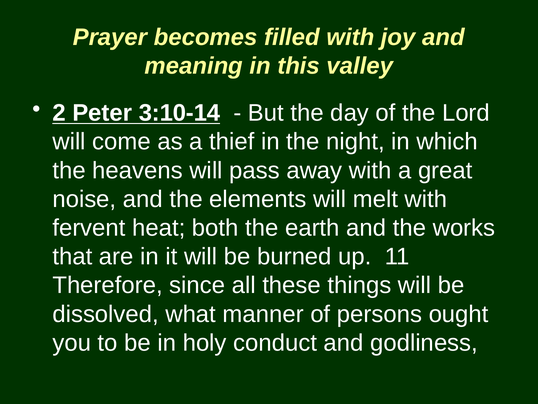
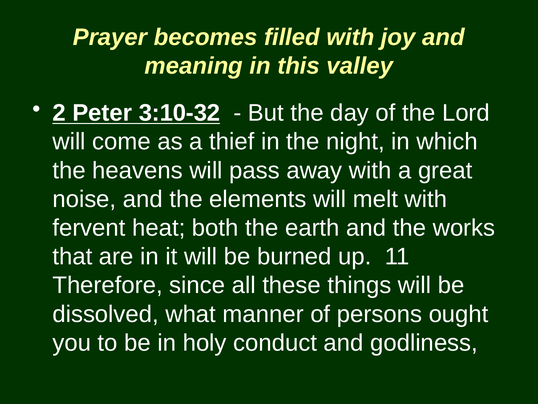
3:10-14: 3:10-14 -> 3:10-32
